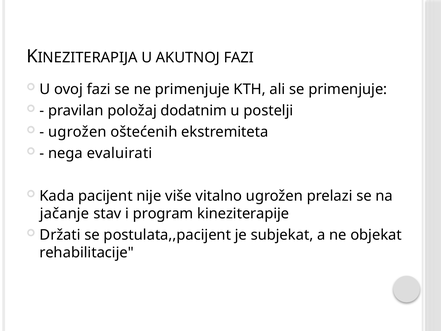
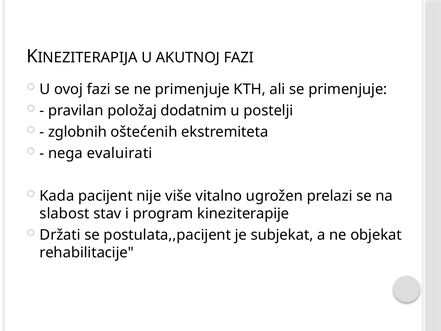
ugrožen at (77, 132): ugrožen -> zglobnih
jačanje: jačanje -> slabost
